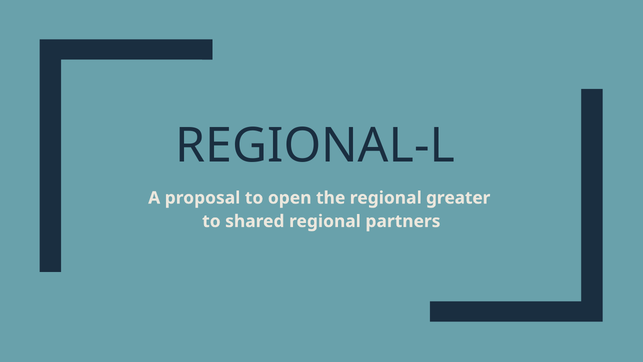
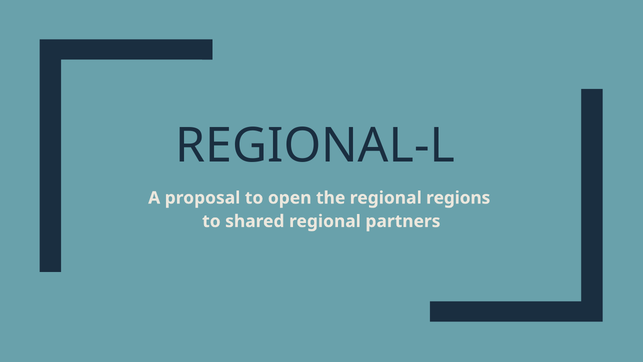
greater: greater -> regions
